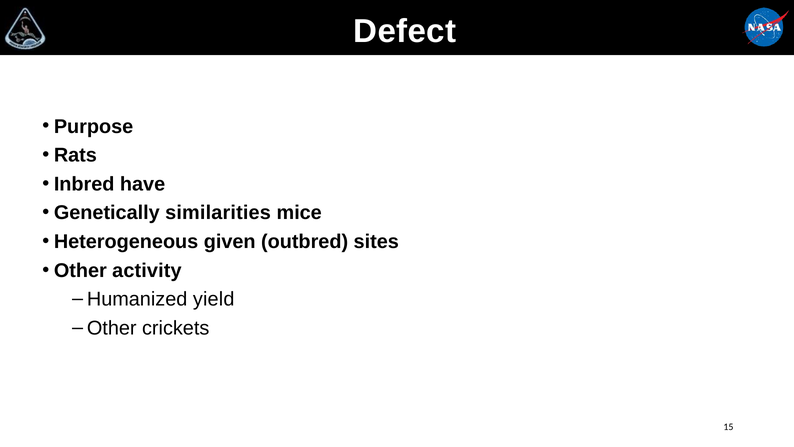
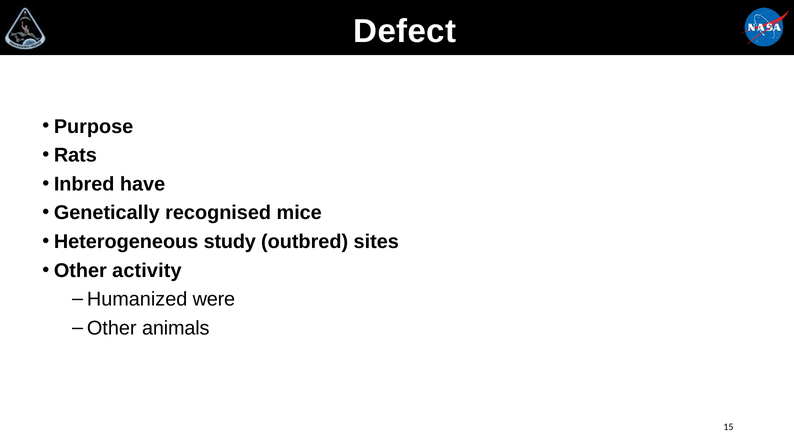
similarities: similarities -> recognised
given: given -> study
yield: yield -> were
crickets: crickets -> animals
